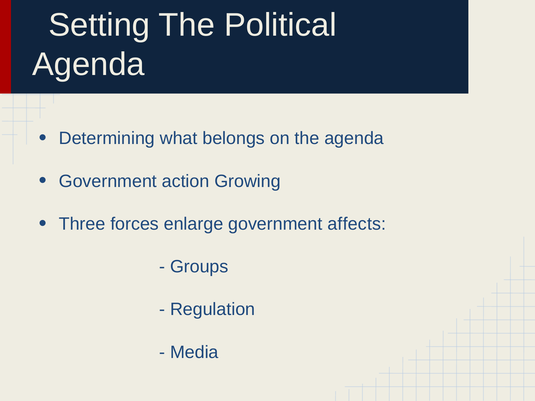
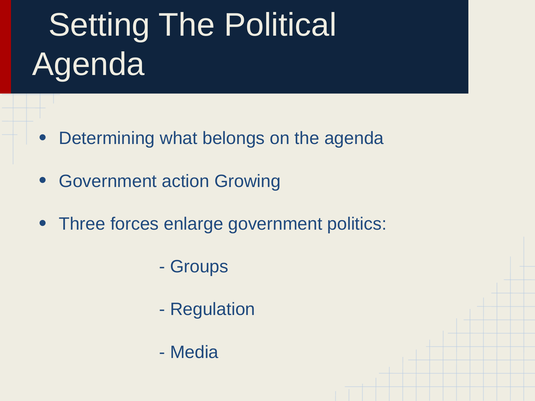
affects: affects -> politics
